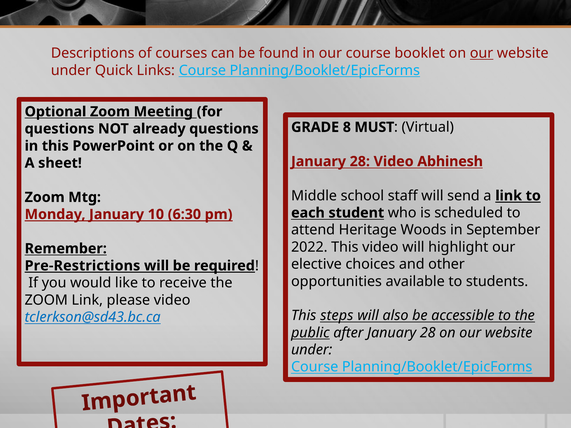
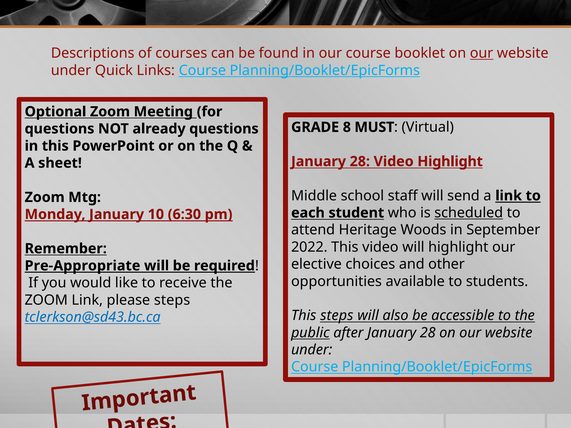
Video Abhinesh: Abhinesh -> Highlight
scheduled underline: none -> present
Pre-Restrictions: Pre-Restrictions -> Pre-Appropriate
please video: video -> steps
